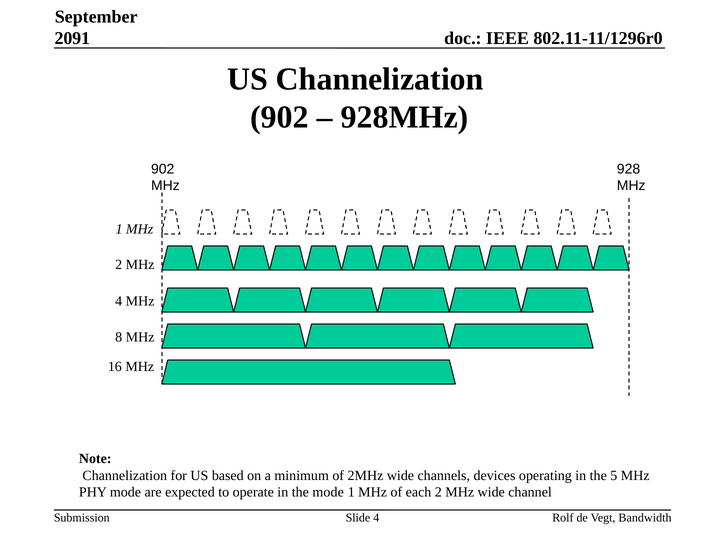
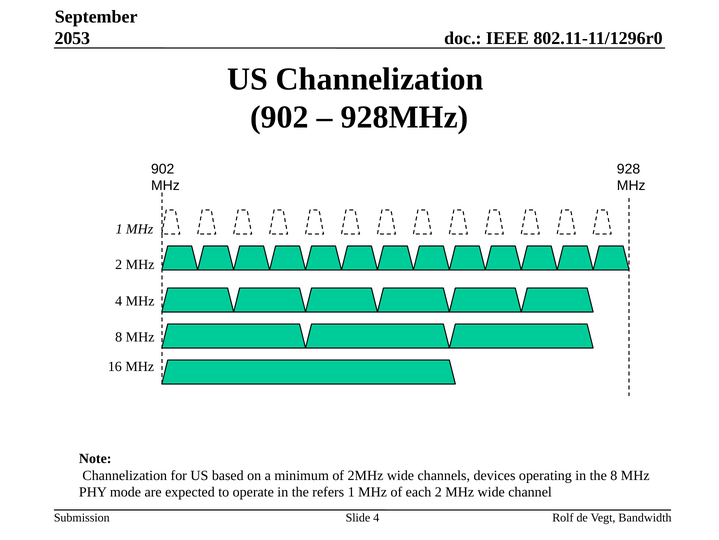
2091: 2091 -> 2053
the 5: 5 -> 8
the mode: mode -> refers
